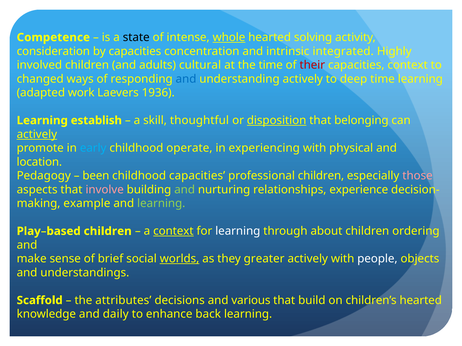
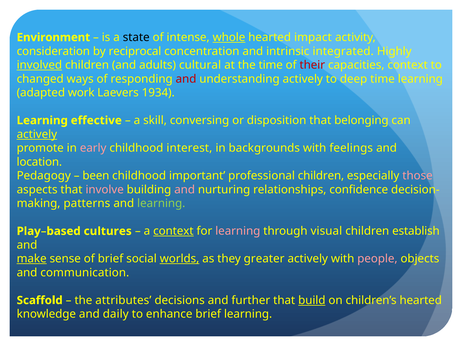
Competence: Competence -> Environment
solving: solving -> impact
by capacities: capacities -> reciprocal
involved underline: none -> present
and at (186, 79) colour: blue -> red
1936: 1936 -> 1934
establish: establish -> effective
thoughtful: thoughtful -> conversing
disposition underline: present -> none
early colour: light blue -> pink
operate: operate -> interest
experiencing: experiencing -> backgrounds
physical: physical -> feelings
childhood capacities: capacities -> important
and at (185, 190) colour: light green -> pink
experience: experience -> confidence
example: example -> patterns
Play–based children: children -> cultures
learning at (238, 231) colour: white -> pink
about: about -> visual
ordering: ordering -> establish
make underline: none -> present
people colour: white -> pink
understandings: understandings -> communication
various: various -> further
build underline: none -> present
enhance back: back -> brief
